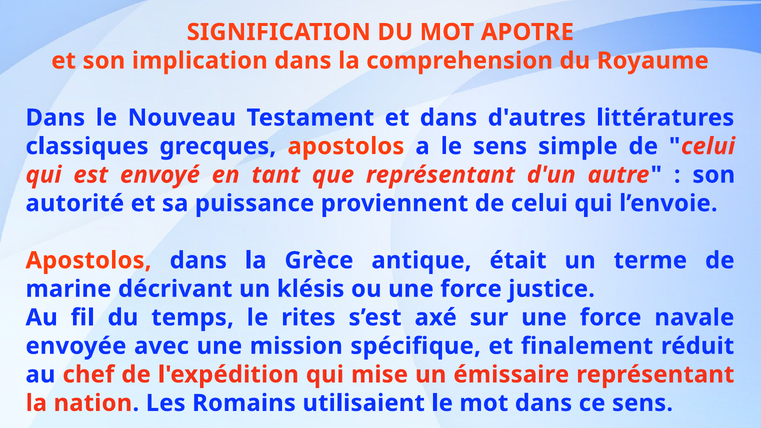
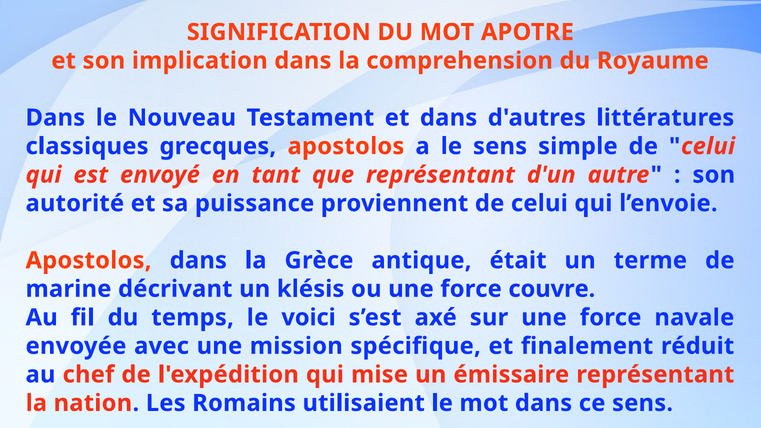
justice: justice -> couvre
rites: rites -> voici
